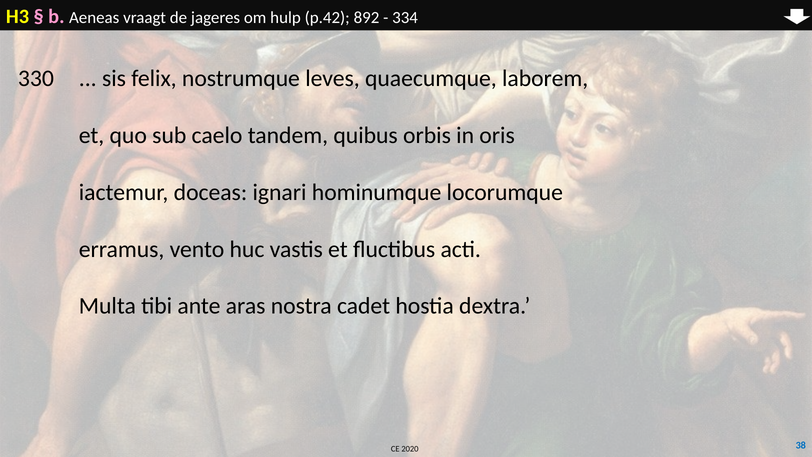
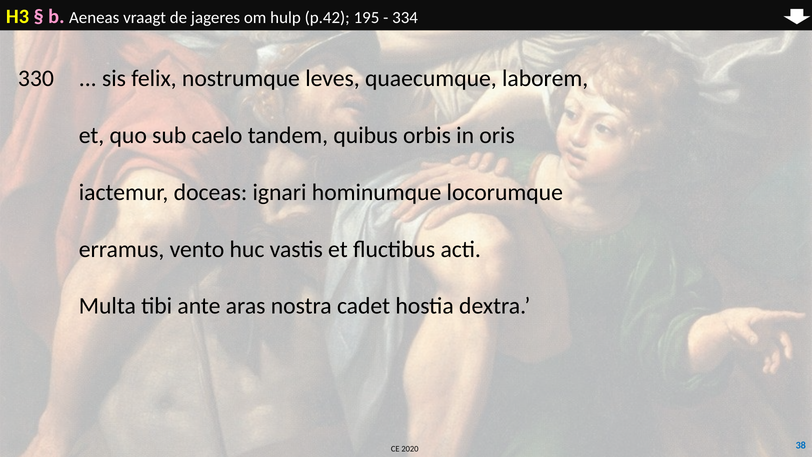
892: 892 -> 195
